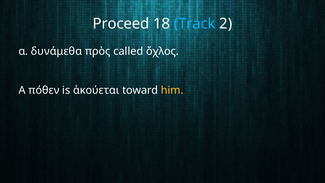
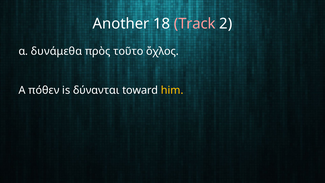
Proceed: Proceed -> Another
Track colour: light blue -> pink
called: called -> τοῦτο
ἀκούεται: ἀκούεται -> δύνανται
